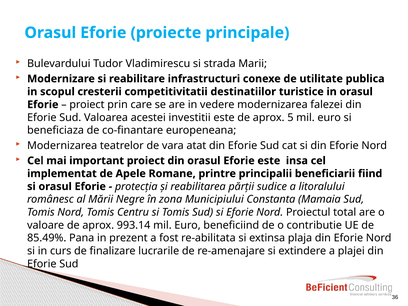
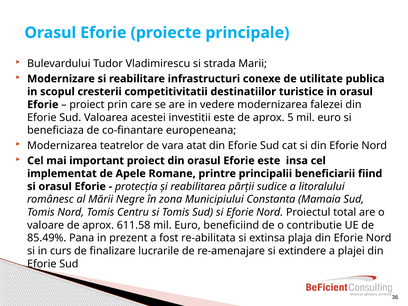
993.14: 993.14 -> 611.58
